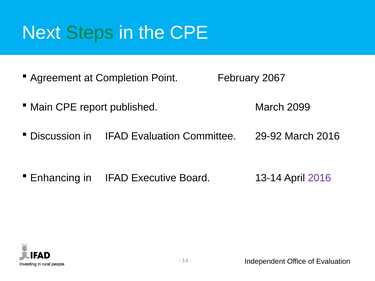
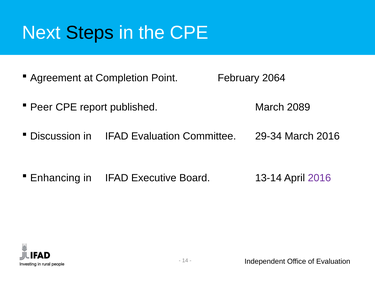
Steps colour: green -> black
2067: 2067 -> 2064
Main: Main -> Peer
2099: 2099 -> 2089
29-92: 29-92 -> 29-34
